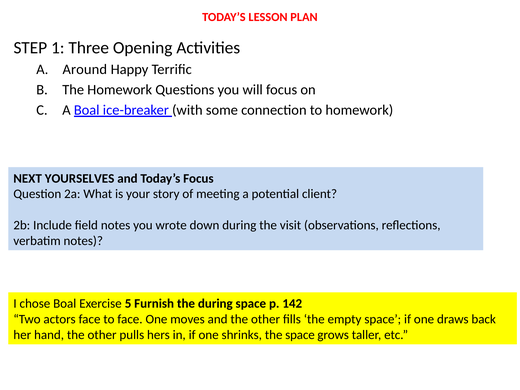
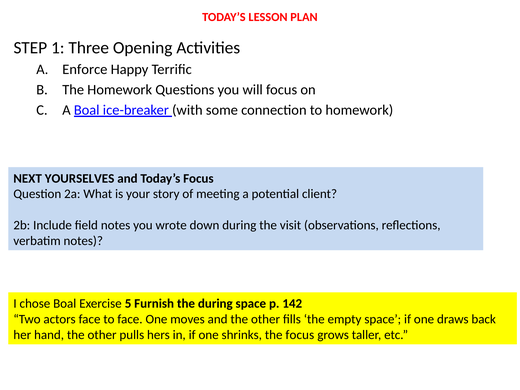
Around: Around -> Enforce
the space: space -> focus
